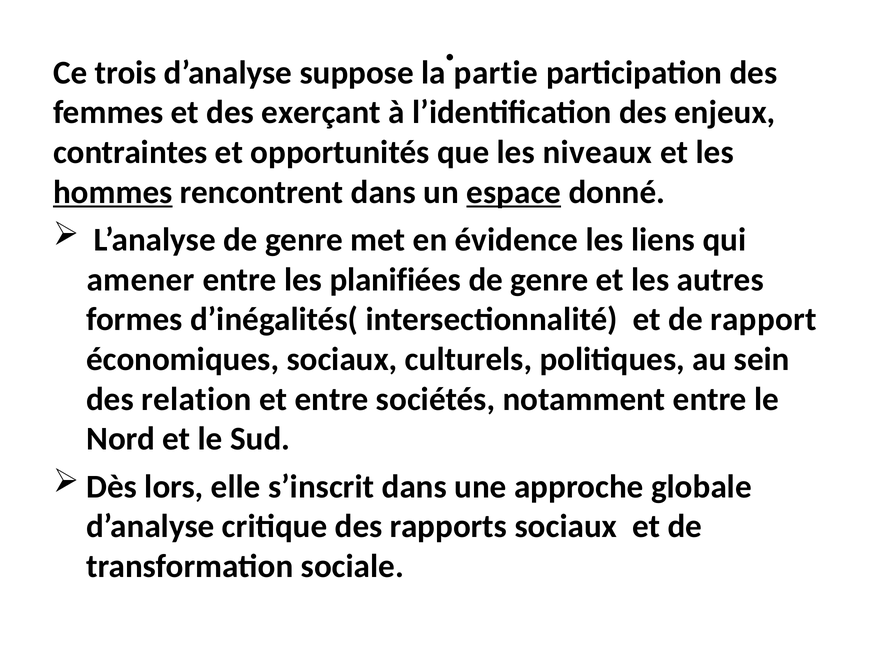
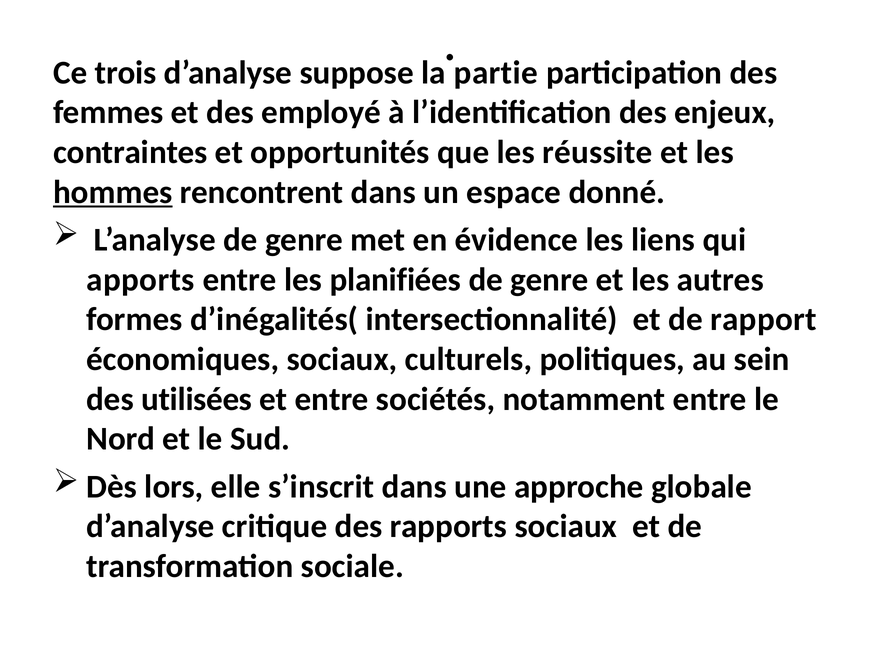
exerçant: exerçant -> employé
niveaux: niveaux -> réussite
espace underline: present -> none
amener: amener -> apports
relation: relation -> utilisées
